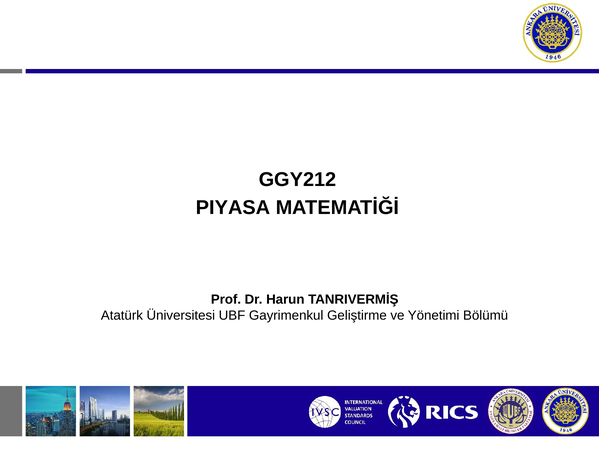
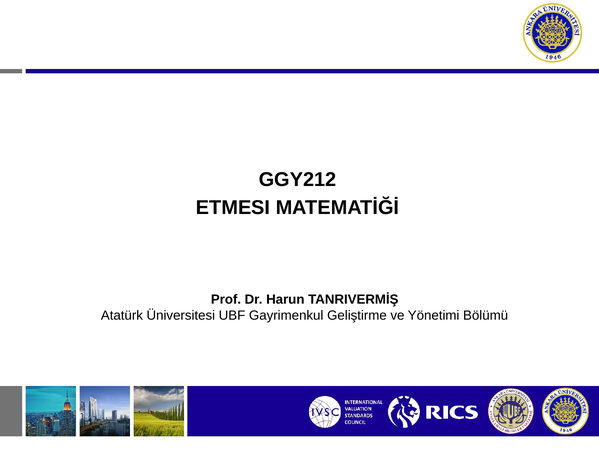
PIYASA: PIYASA -> ETMESI
